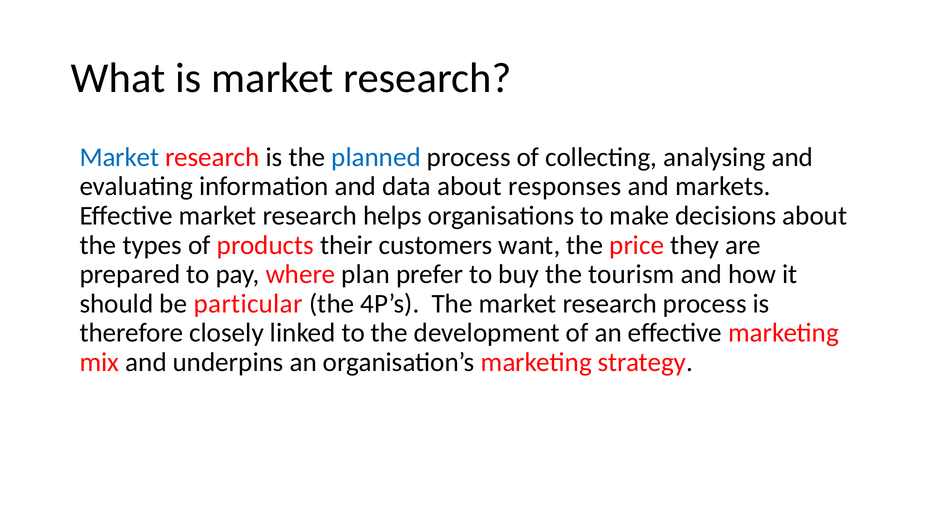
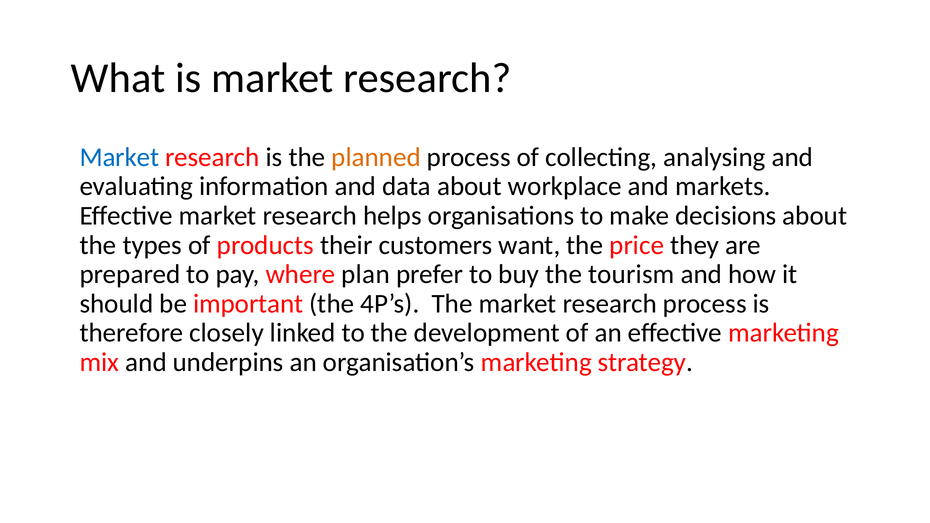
planned colour: blue -> orange
responses: responses -> workplace
particular: particular -> important
